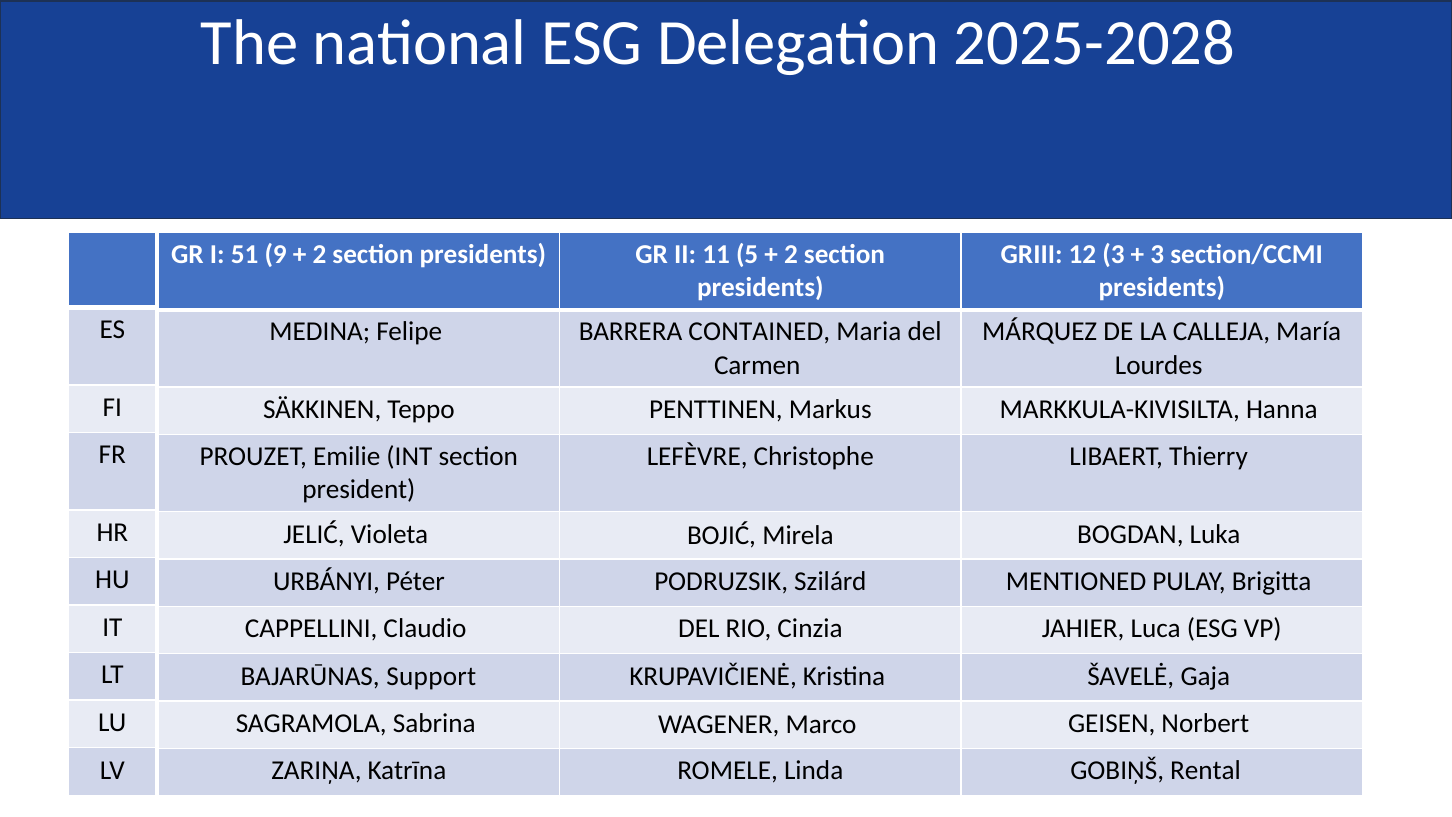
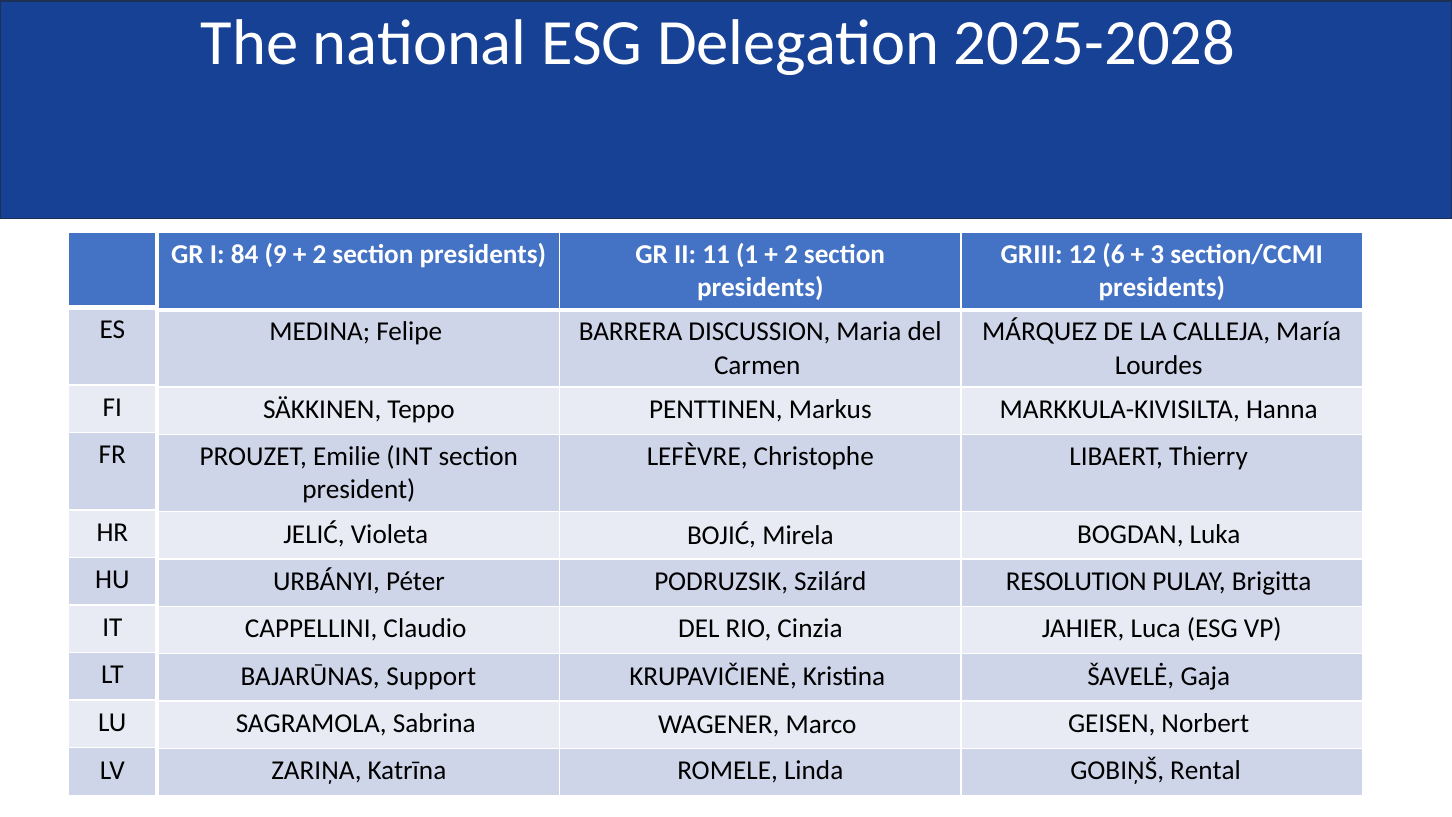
51: 51 -> 84
5: 5 -> 1
12 3: 3 -> 6
CONTAINED: CONTAINED -> DISCUSSION
MENTIONED: MENTIONED -> RESOLUTION
